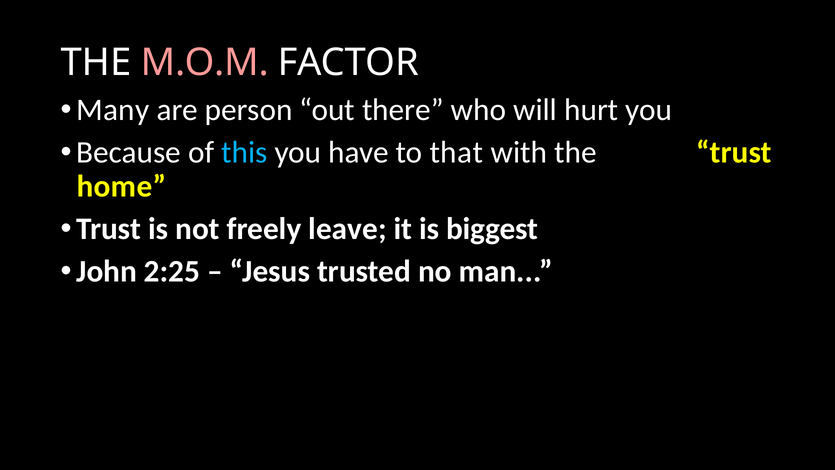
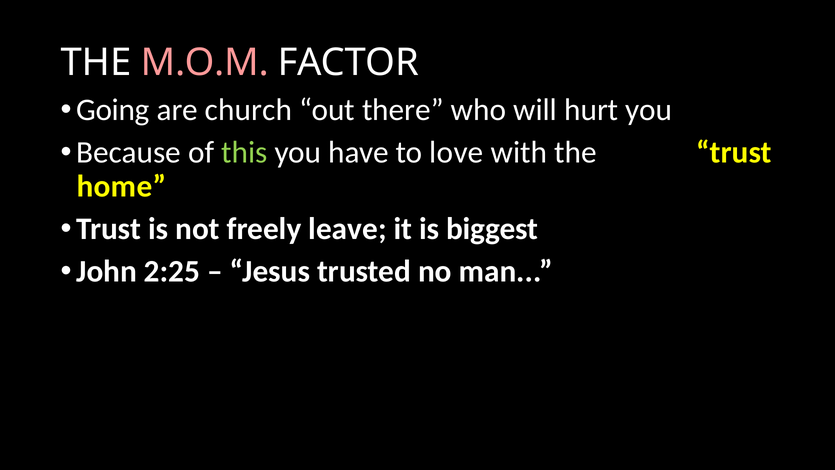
Many: Many -> Going
person: person -> church
this colour: light blue -> light green
that: that -> love
